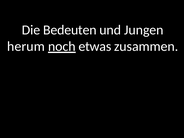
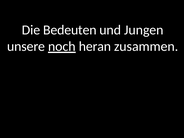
herum: herum -> unsere
etwas: etwas -> heran
